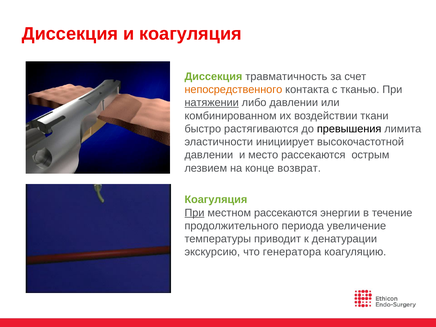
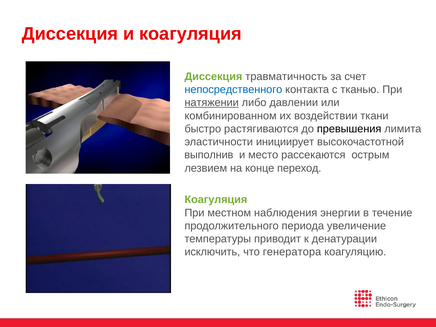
непосредственного colour: orange -> blue
давлении at (209, 155): давлении -> выполнив
возврат: возврат -> переход
При at (194, 213) underline: present -> none
местном рассекаются: рассекаются -> наблюдения
экскурсию: экскурсию -> исключить
